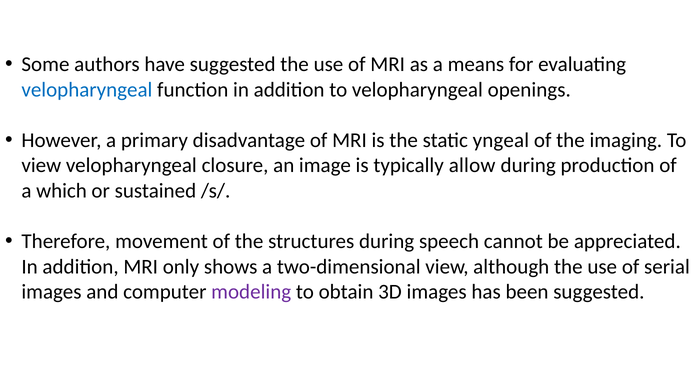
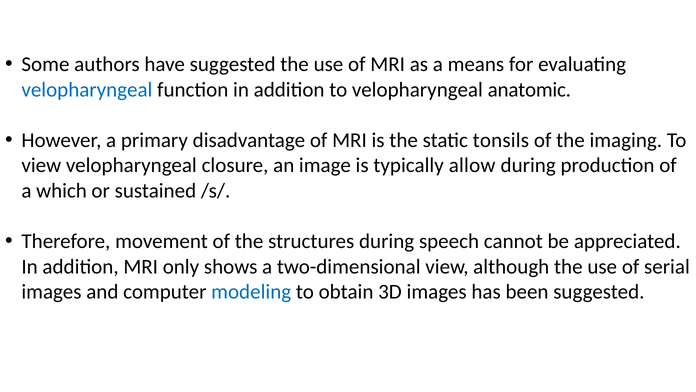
openings: openings -> anatomic
yngeal: yngeal -> tonsils
modeling colour: purple -> blue
